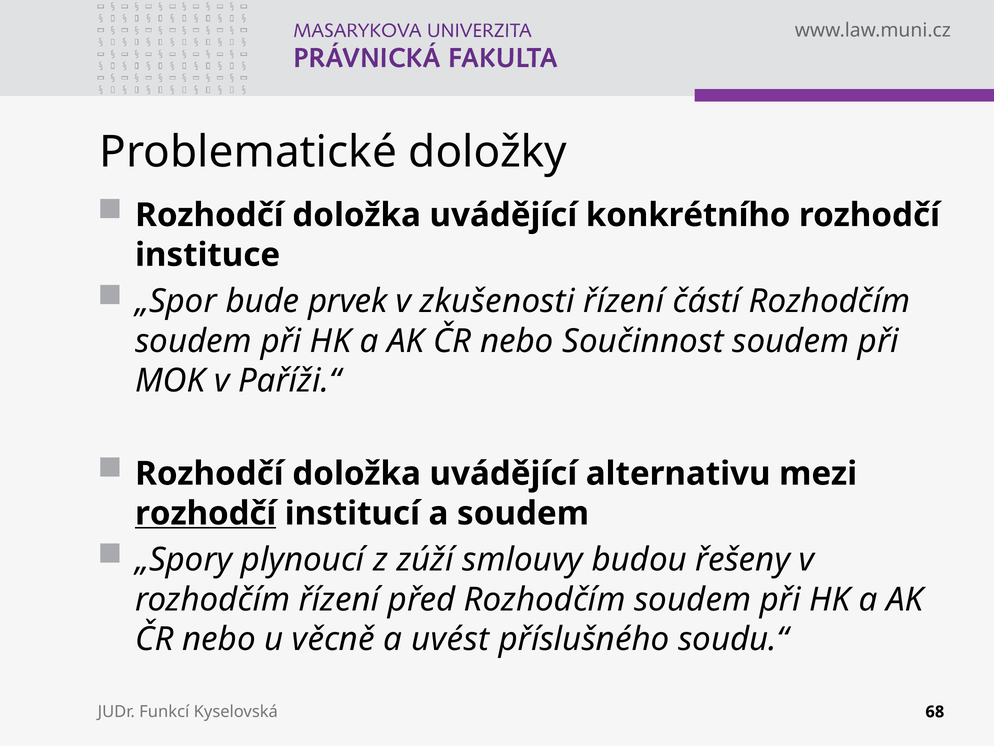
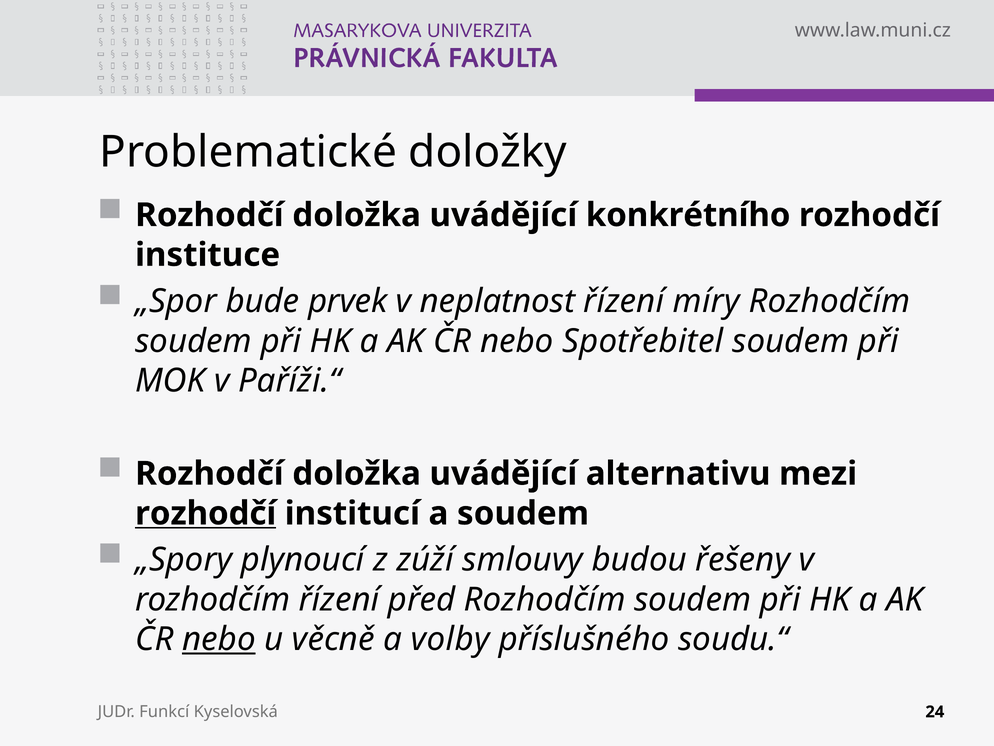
zkušenosti: zkušenosti -> neplatnost
částí: částí -> míry
Součinnost: Součinnost -> Spotřebitel
nebo at (219, 639) underline: none -> present
uvést: uvést -> volby
68: 68 -> 24
